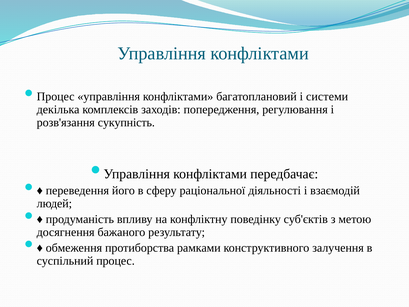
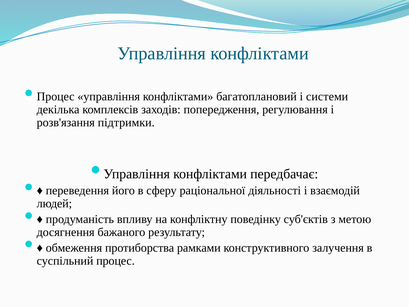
сукупність: сукупність -> підтримки
